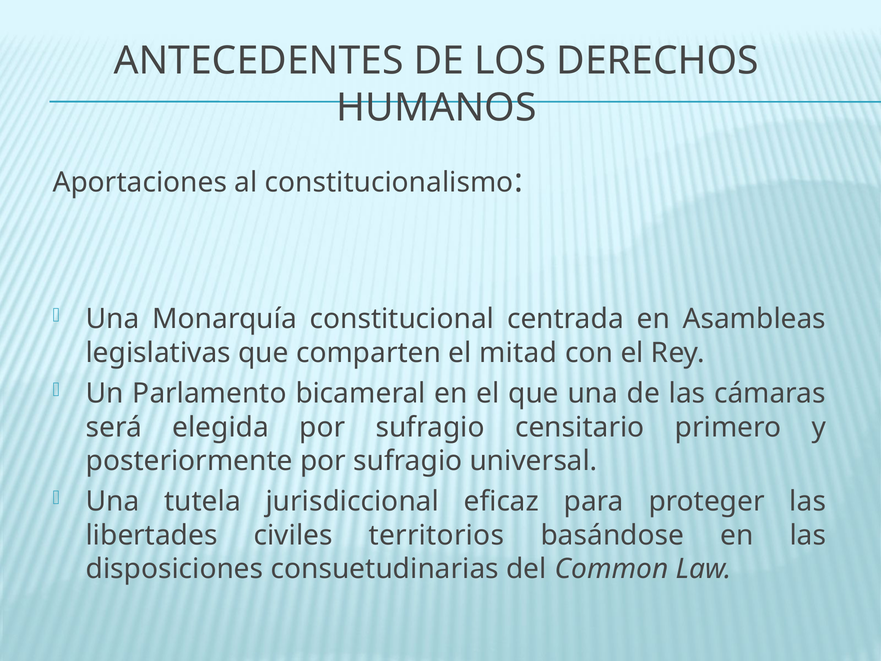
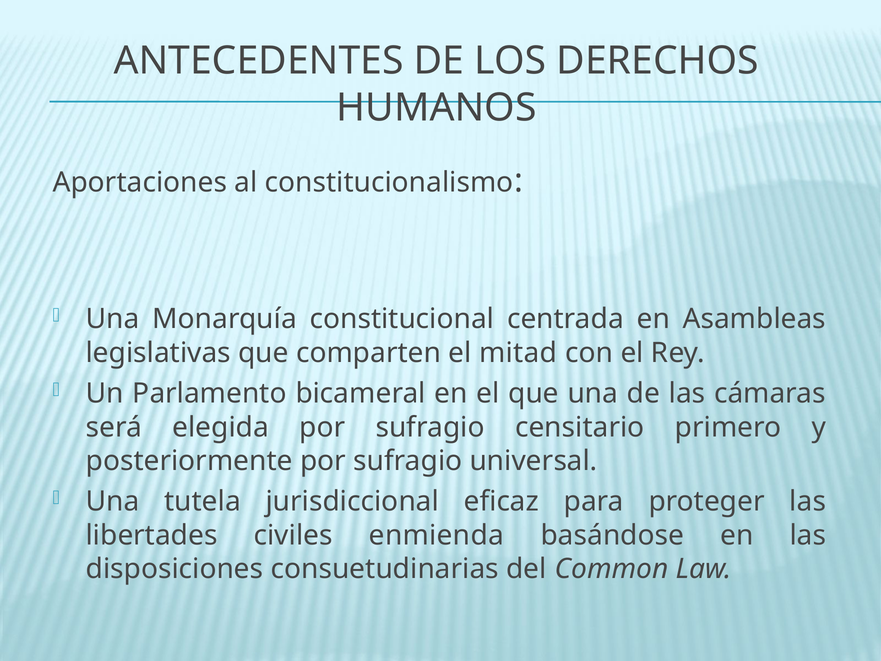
territorios: territorios -> enmienda
